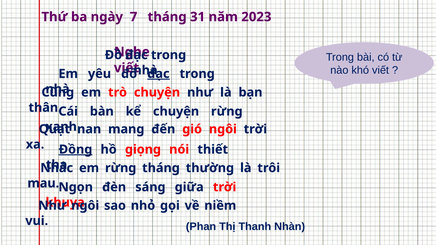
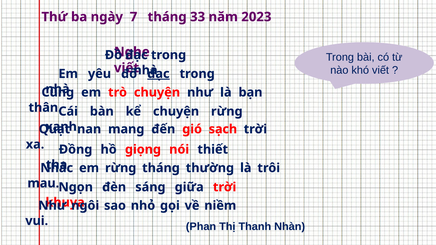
31: 31 -> 33
gió ngôi: ngôi -> sạch
Đồng underline: present -> none
